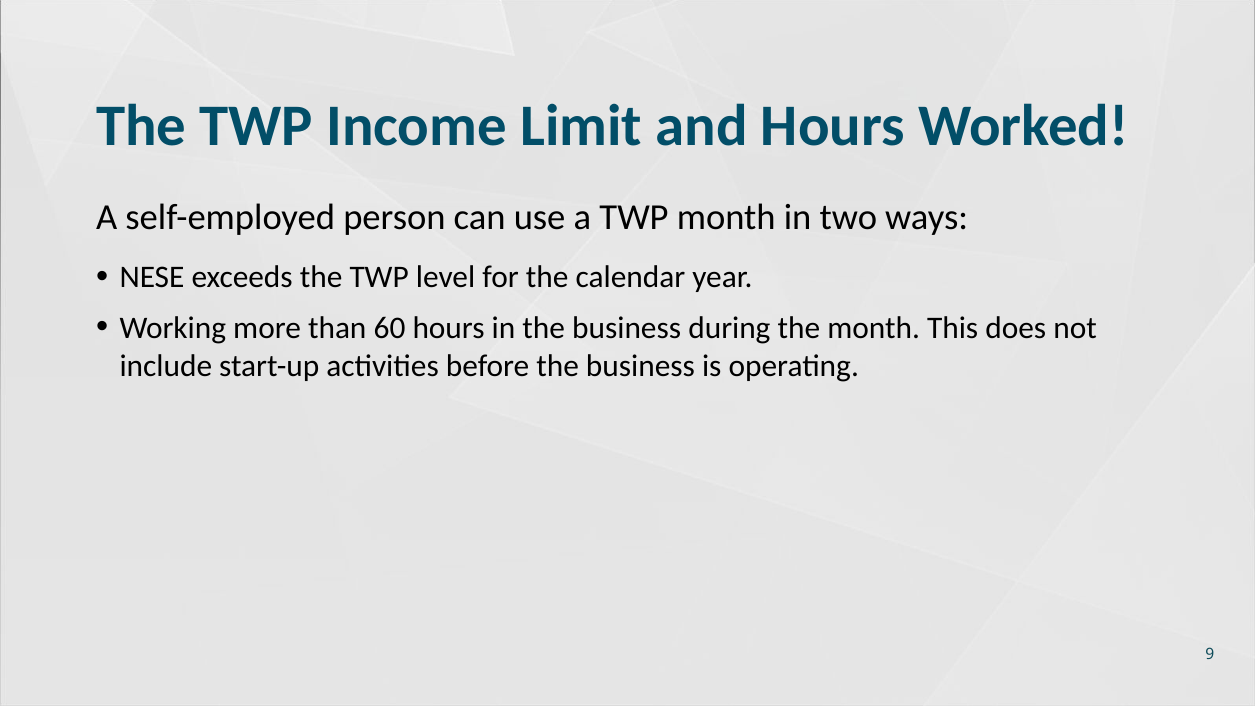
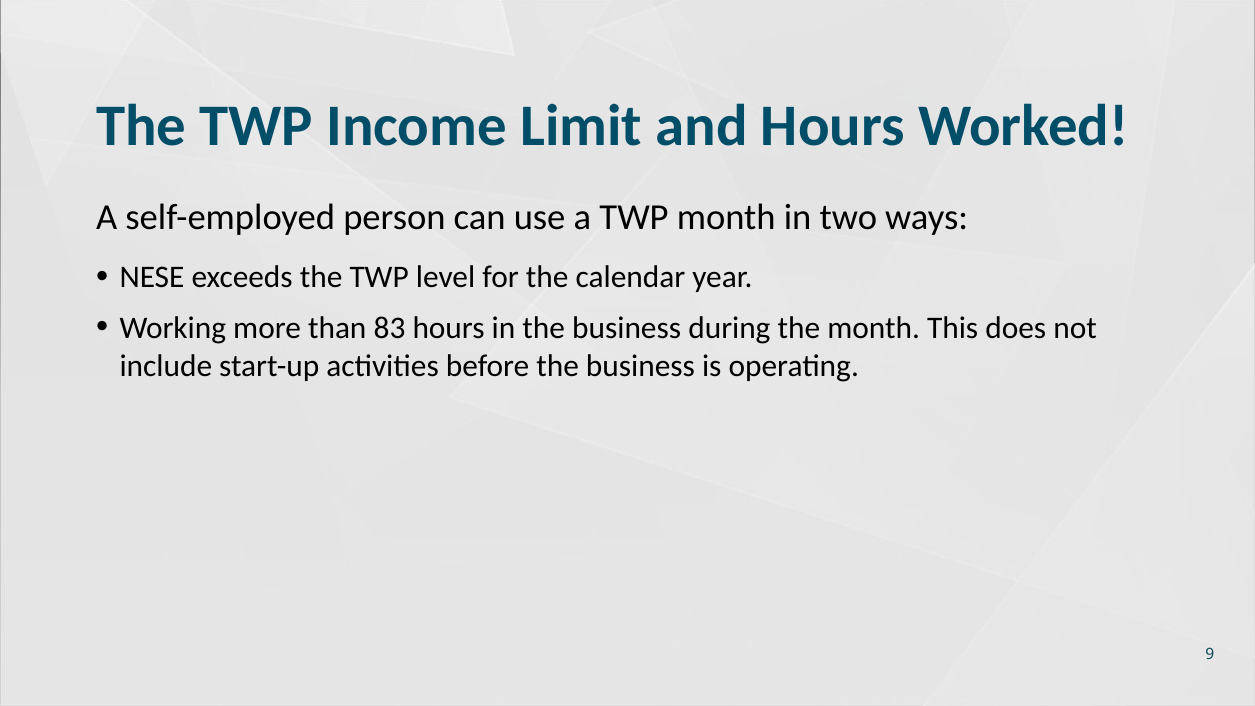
60: 60 -> 83
